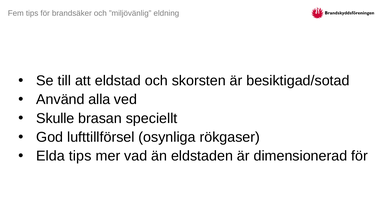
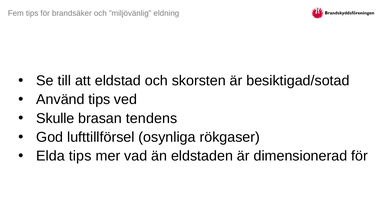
Använd alla: alla -> tips
speciellt: speciellt -> tendens
